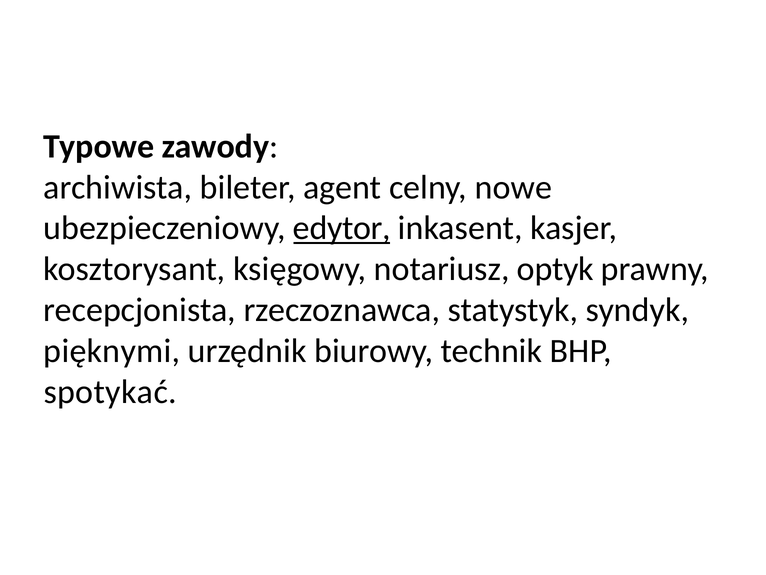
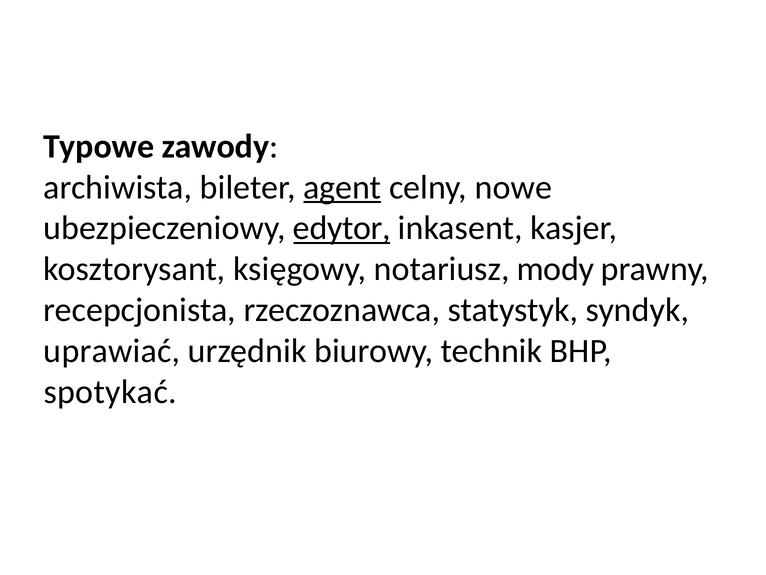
agent underline: none -> present
optyk: optyk -> mody
pięknymi: pięknymi -> uprawiać
